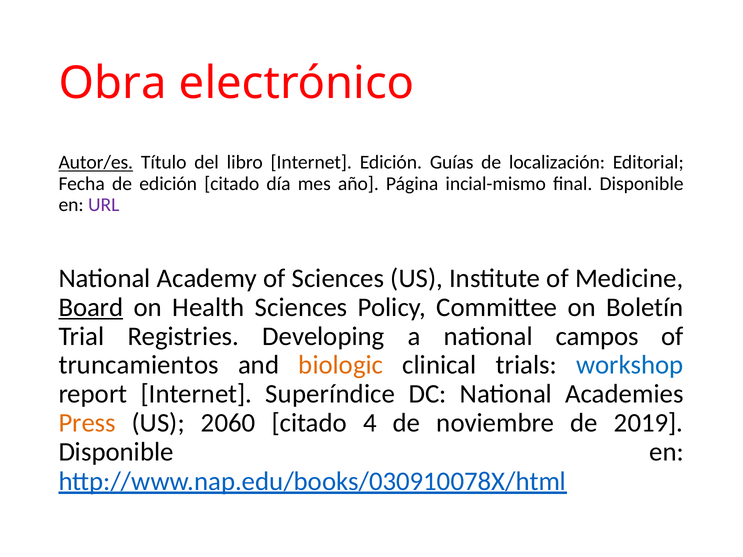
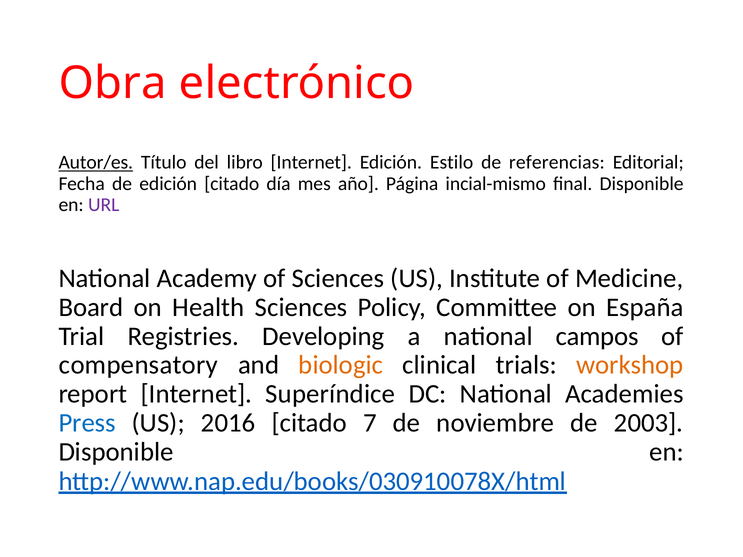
Guías: Guías -> Estilo
localización: localización -> referencias
Board underline: present -> none
Boletín: Boletín -> España
truncamientos: truncamientos -> compensatory
workshop colour: blue -> orange
Press colour: orange -> blue
2060: 2060 -> 2016
4: 4 -> 7
2019: 2019 -> 2003
